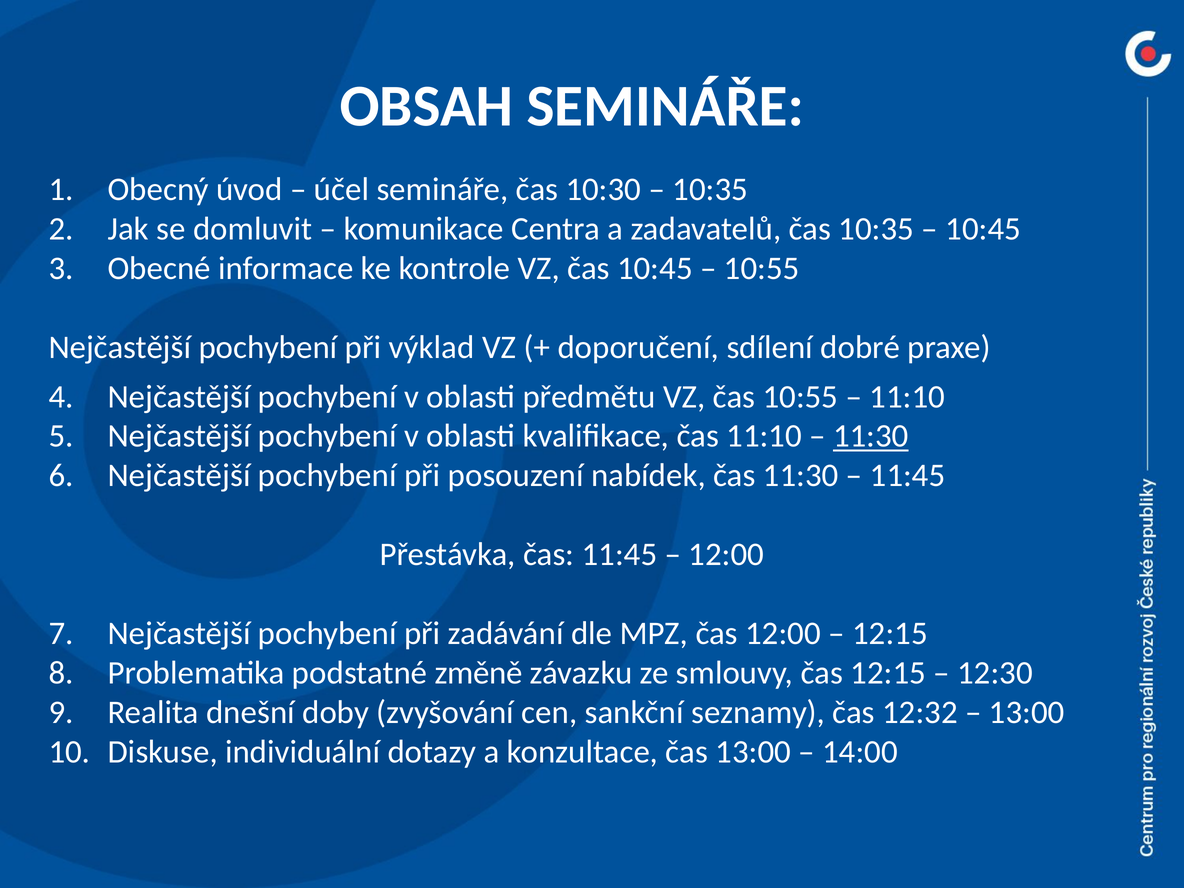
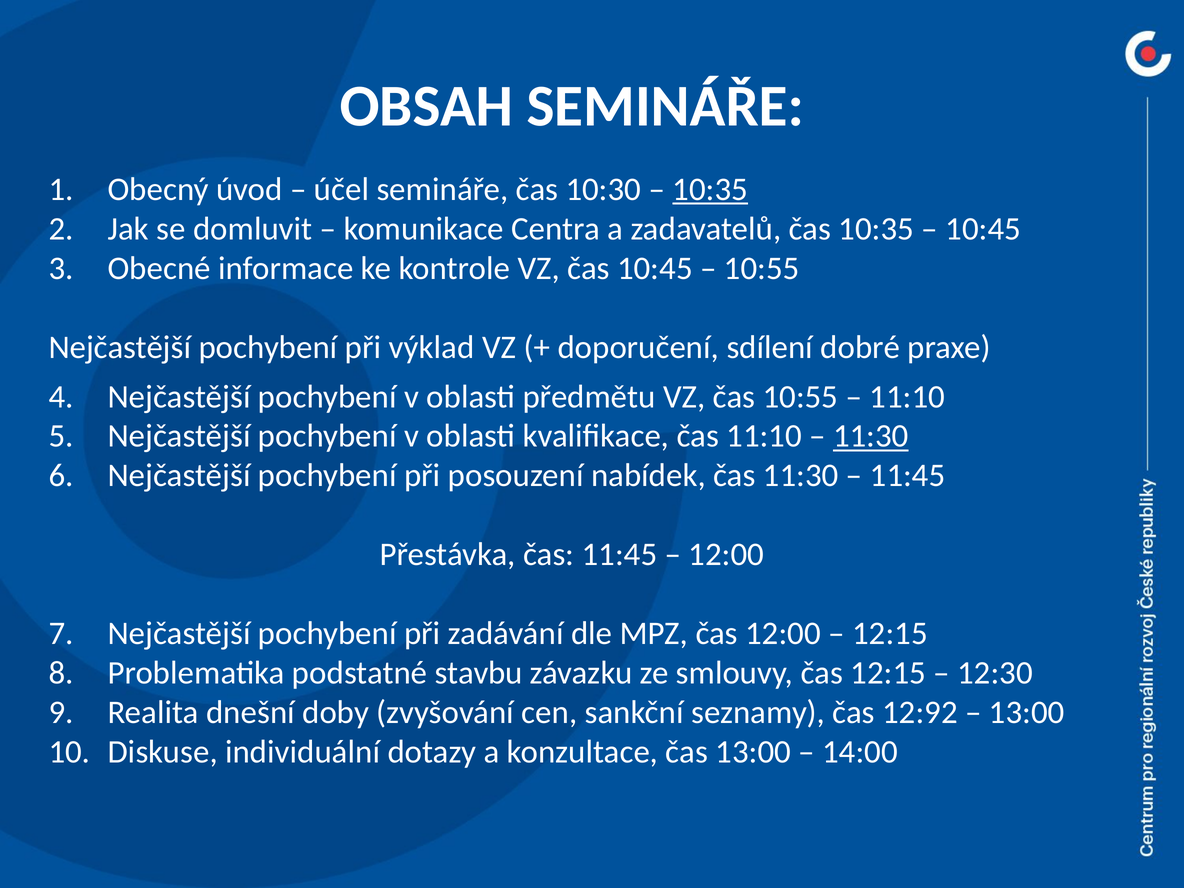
10:35 at (710, 189) underline: none -> present
změně: změně -> stavbu
12:32: 12:32 -> 12:92
